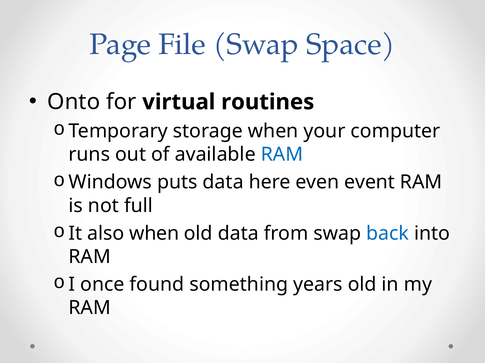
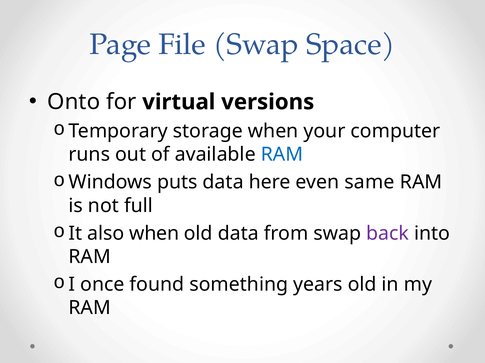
routines: routines -> versions
event: event -> same
back colour: blue -> purple
